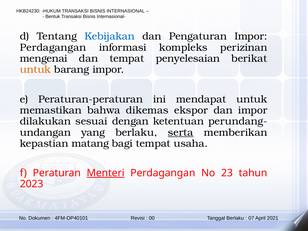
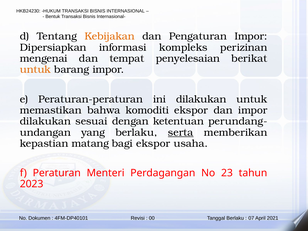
Kebijakan colour: blue -> orange
Perdagangan at (53, 47): Perdagangan -> Dipersiapkan
ini mendapat: mendapat -> dilakukan
dikemas: dikemas -> komoditi
bagi tempat: tempat -> ekspor
Menteri underline: present -> none
